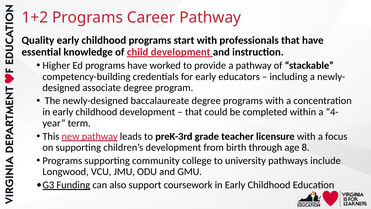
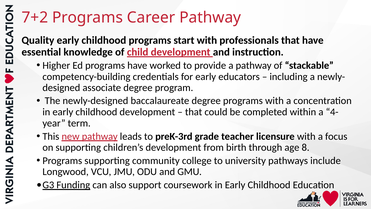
1+2: 1+2 -> 7+2
